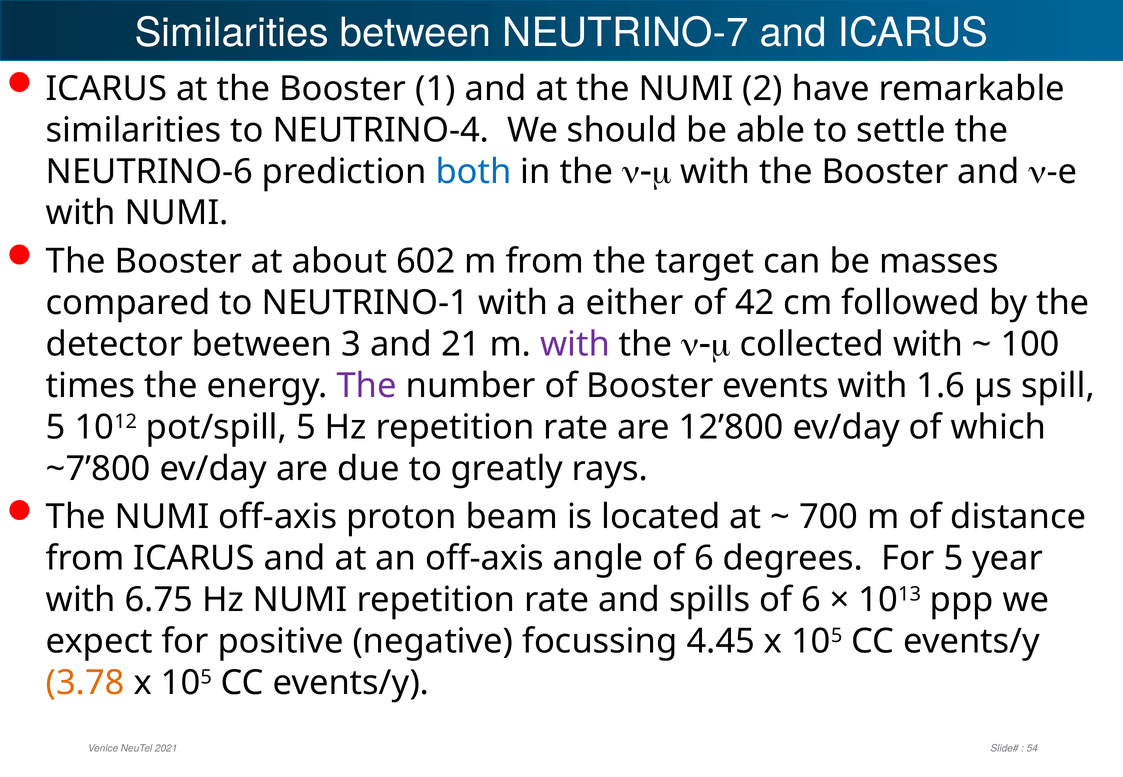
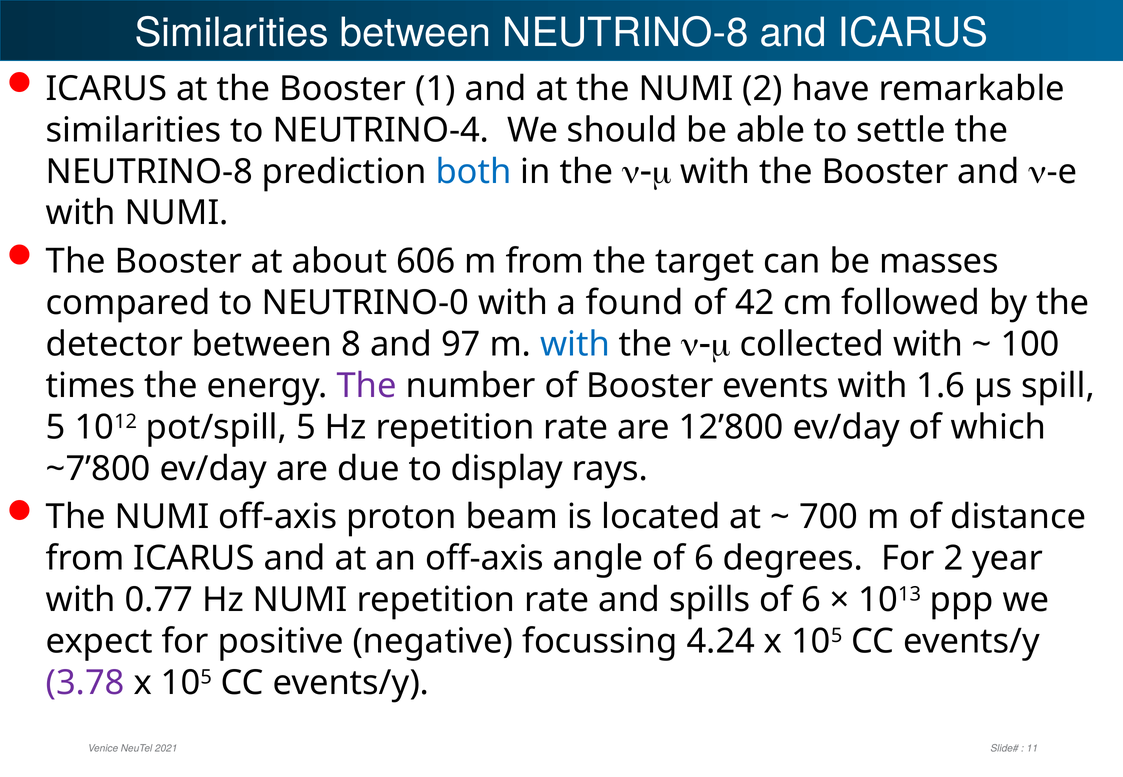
between NEUTRINO-7: NEUTRINO-7 -> NEUTRINO-8
NEUTRINO-6 at (149, 172): NEUTRINO-6 -> NEUTRINO-8
602: 602 -> 606
NEUTRINO-1: NEUTRINO-1 -> NEUTRINO-0
either: either -> found
3: 3 -> 8
21: 21 -> 97
with at (575, 345) colour: purple -> blue
greatly: greatly -> display
For 5: 5 -> 2
6.75: 6.75 -> 0.77
4.45: 4.45 -> 4.24
3.78 colour: orange -> purple
54: 54 -> 11
